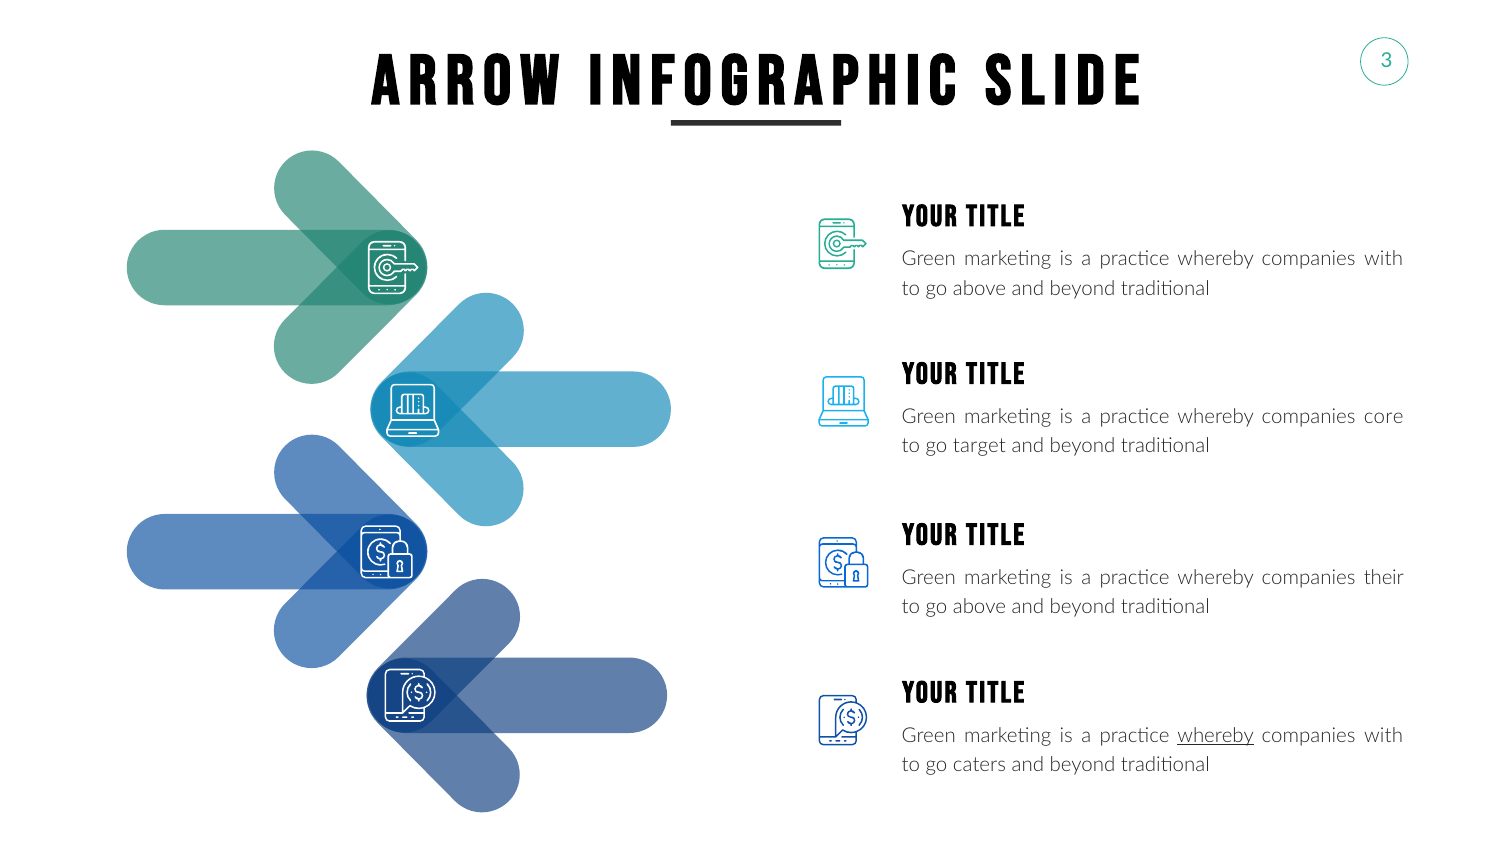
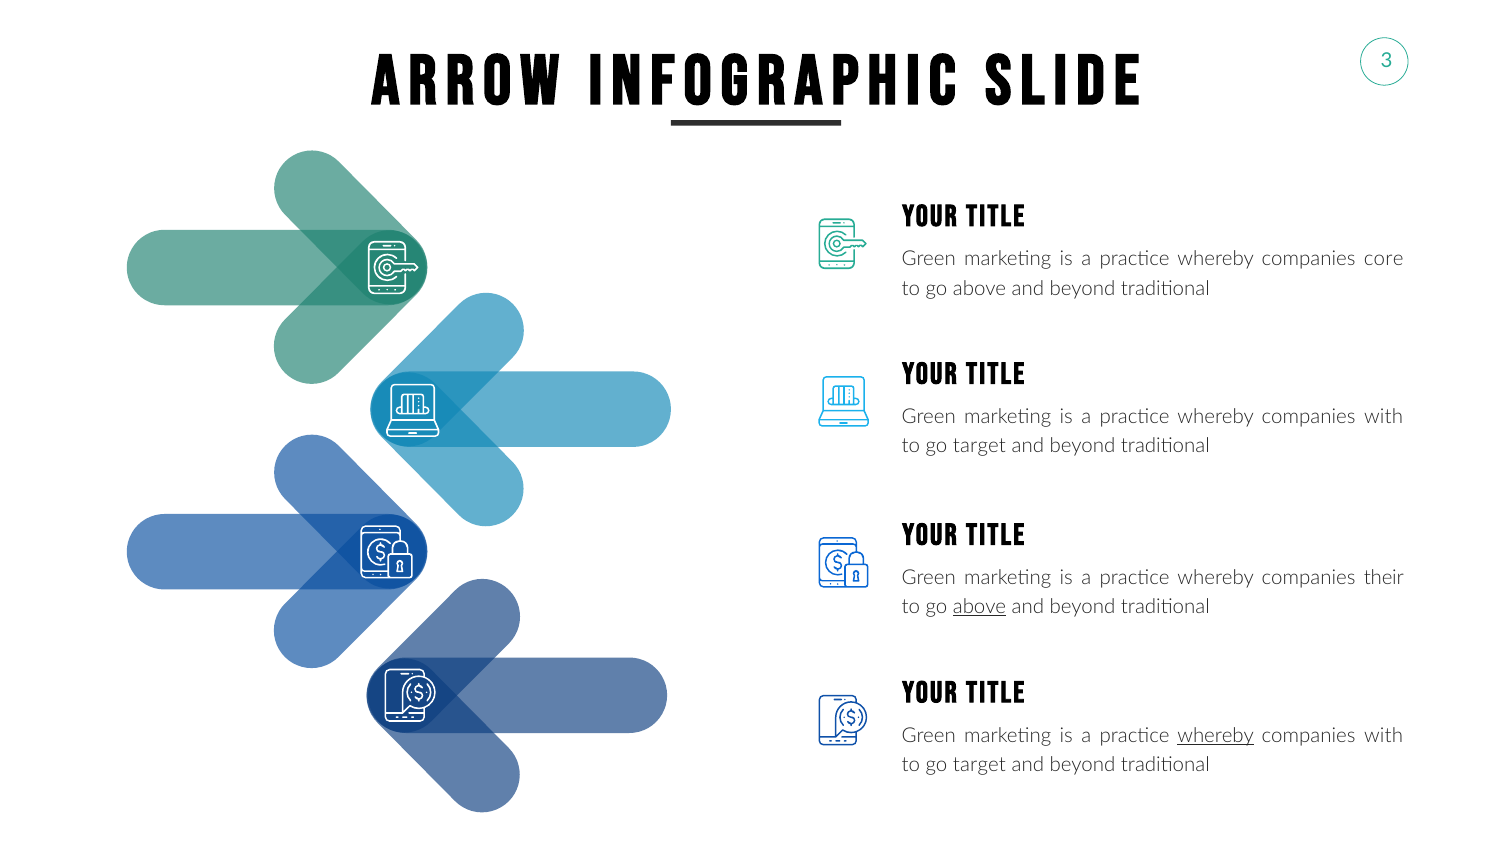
with at (1384, 259): with -> core
core at (1384, 417): core -> with
above at (980, 608) underline: none -> present
caters at (980, 765): caters -> target
